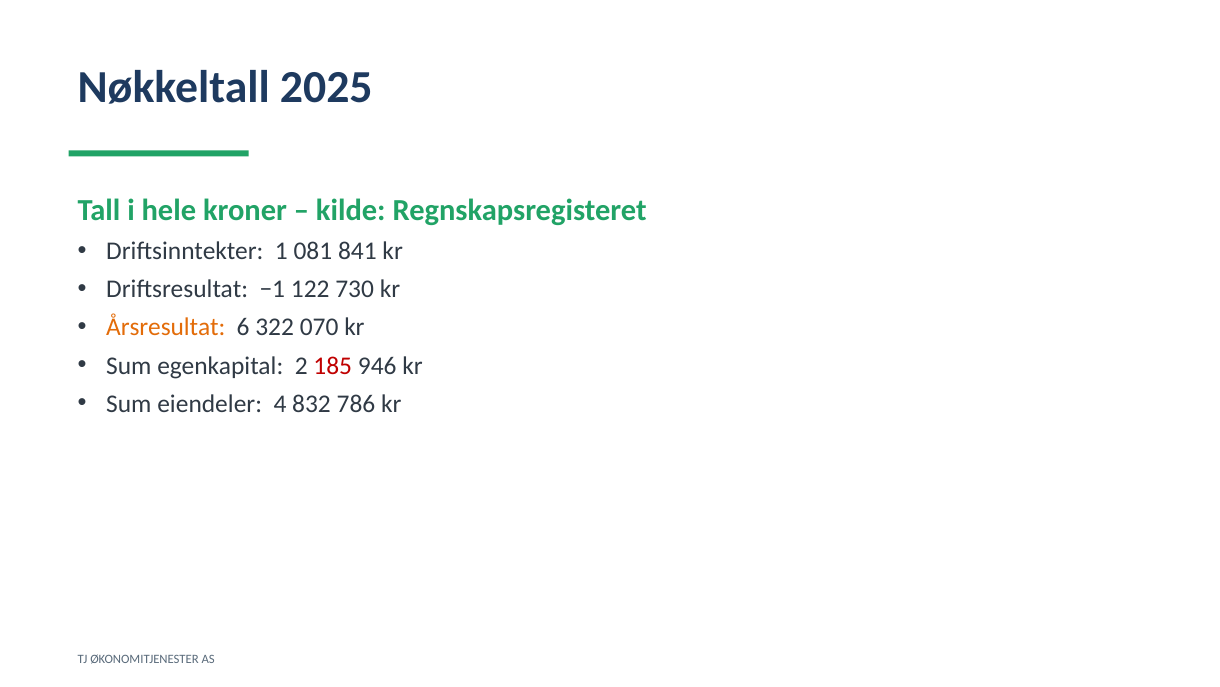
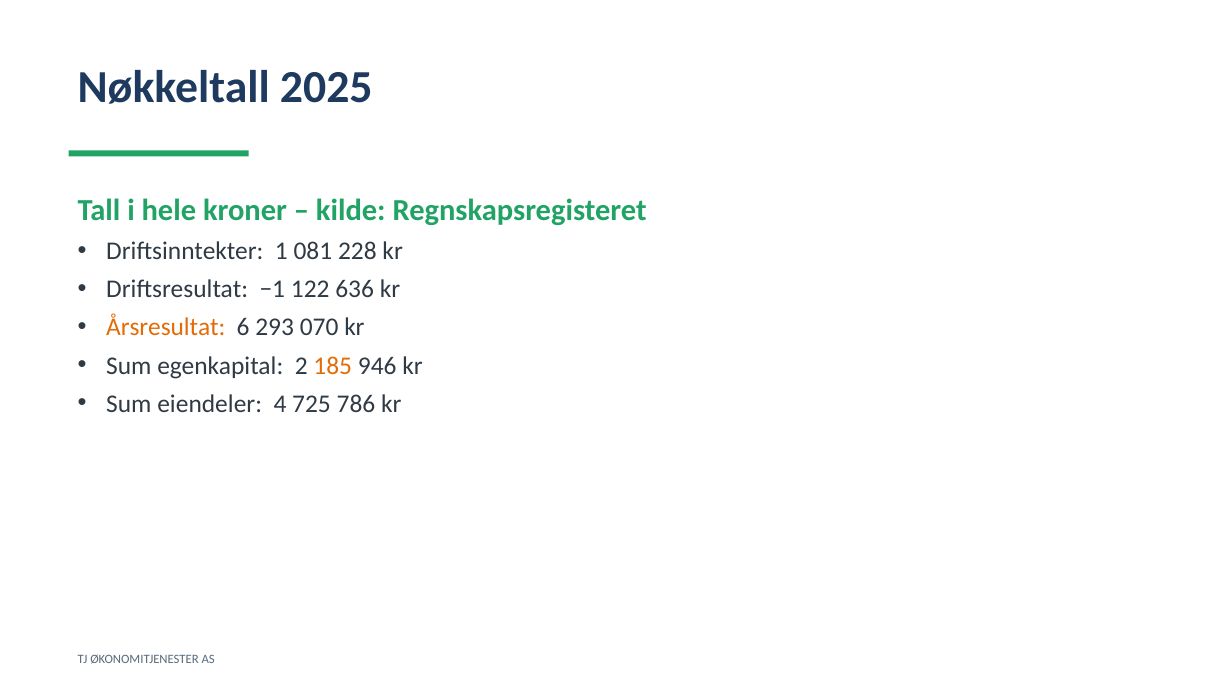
841: 841 -> 228
730: 730 -> 636
322: 322 -> 293
185 colour: red -> orange
832: 832 -> 725
